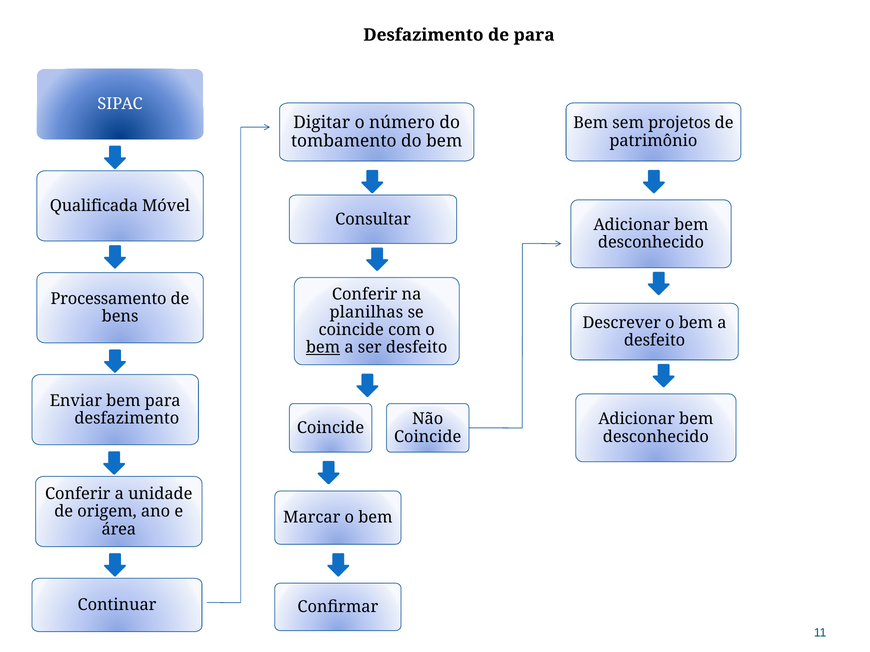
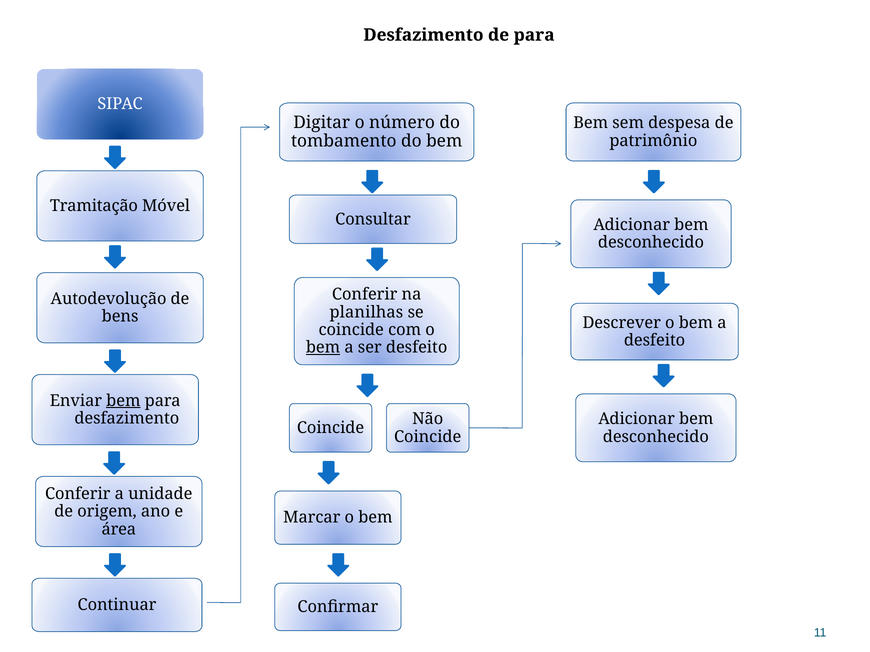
projetos: projetos -> despesa
Qualificada: Qualificada -> Tramitação
Processamento: Processamento -> Autodevolução
bem at (123, 401) underline: none -> present
